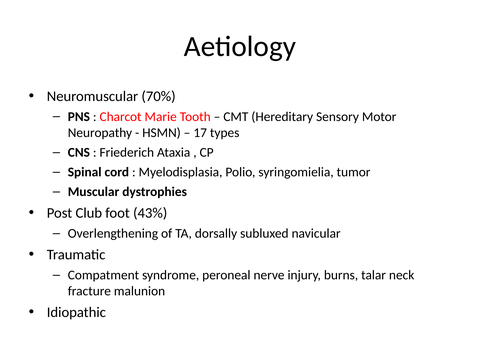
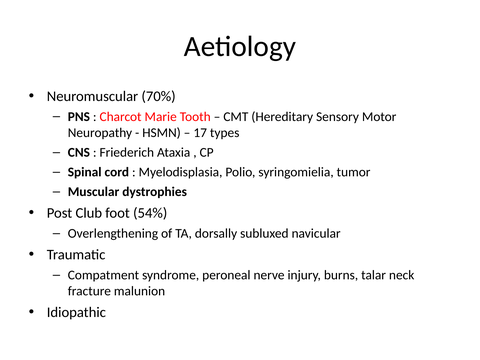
43%: 43% -> 54%
